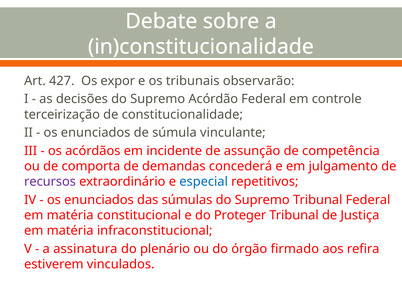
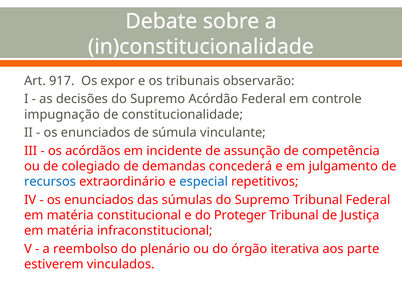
427: 427 -> 917
terceirização: terceirização -> impugnação
comporta: comporta -> colegiado
recursos colour: purple -> blue
assinatura: assinatura -> reembolso
firmado: firmado -> iterativa
refira: refira -> parte
